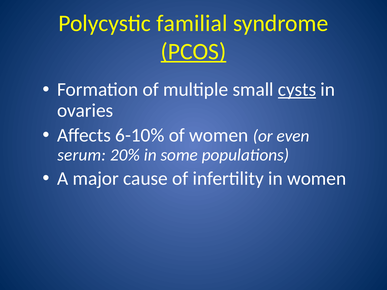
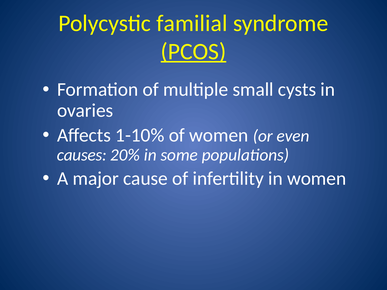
cysts underline: present -> none
6-10%: 6-10% -> 1-10%
serum: serum -> causes
